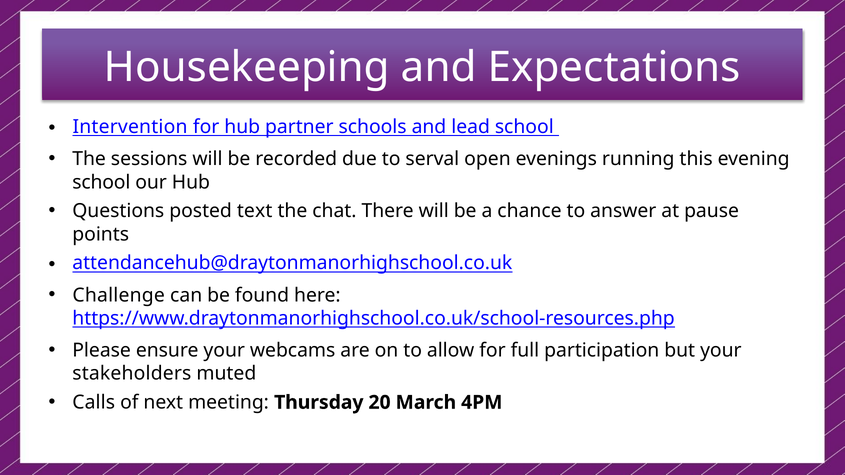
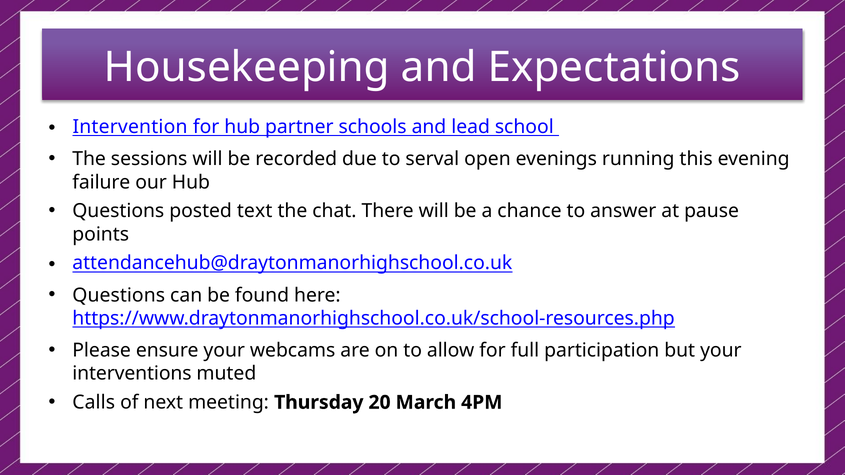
school at (101, 182): school -> failure
Challenge at (119, 295): Challenge -> Questions
stakeholders: stakeholders -> interventions
